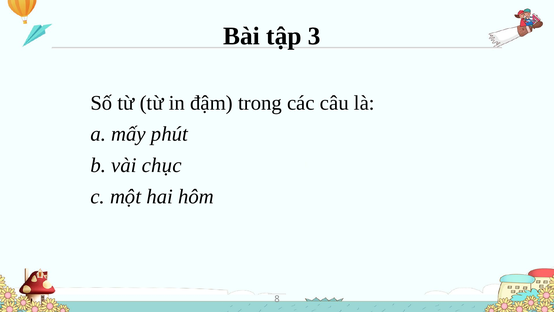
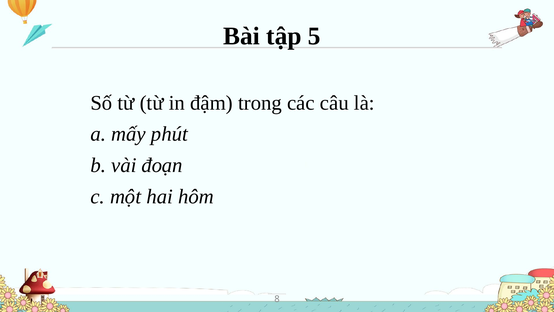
3: 3 -> 5
chục: chục -> đoạn
